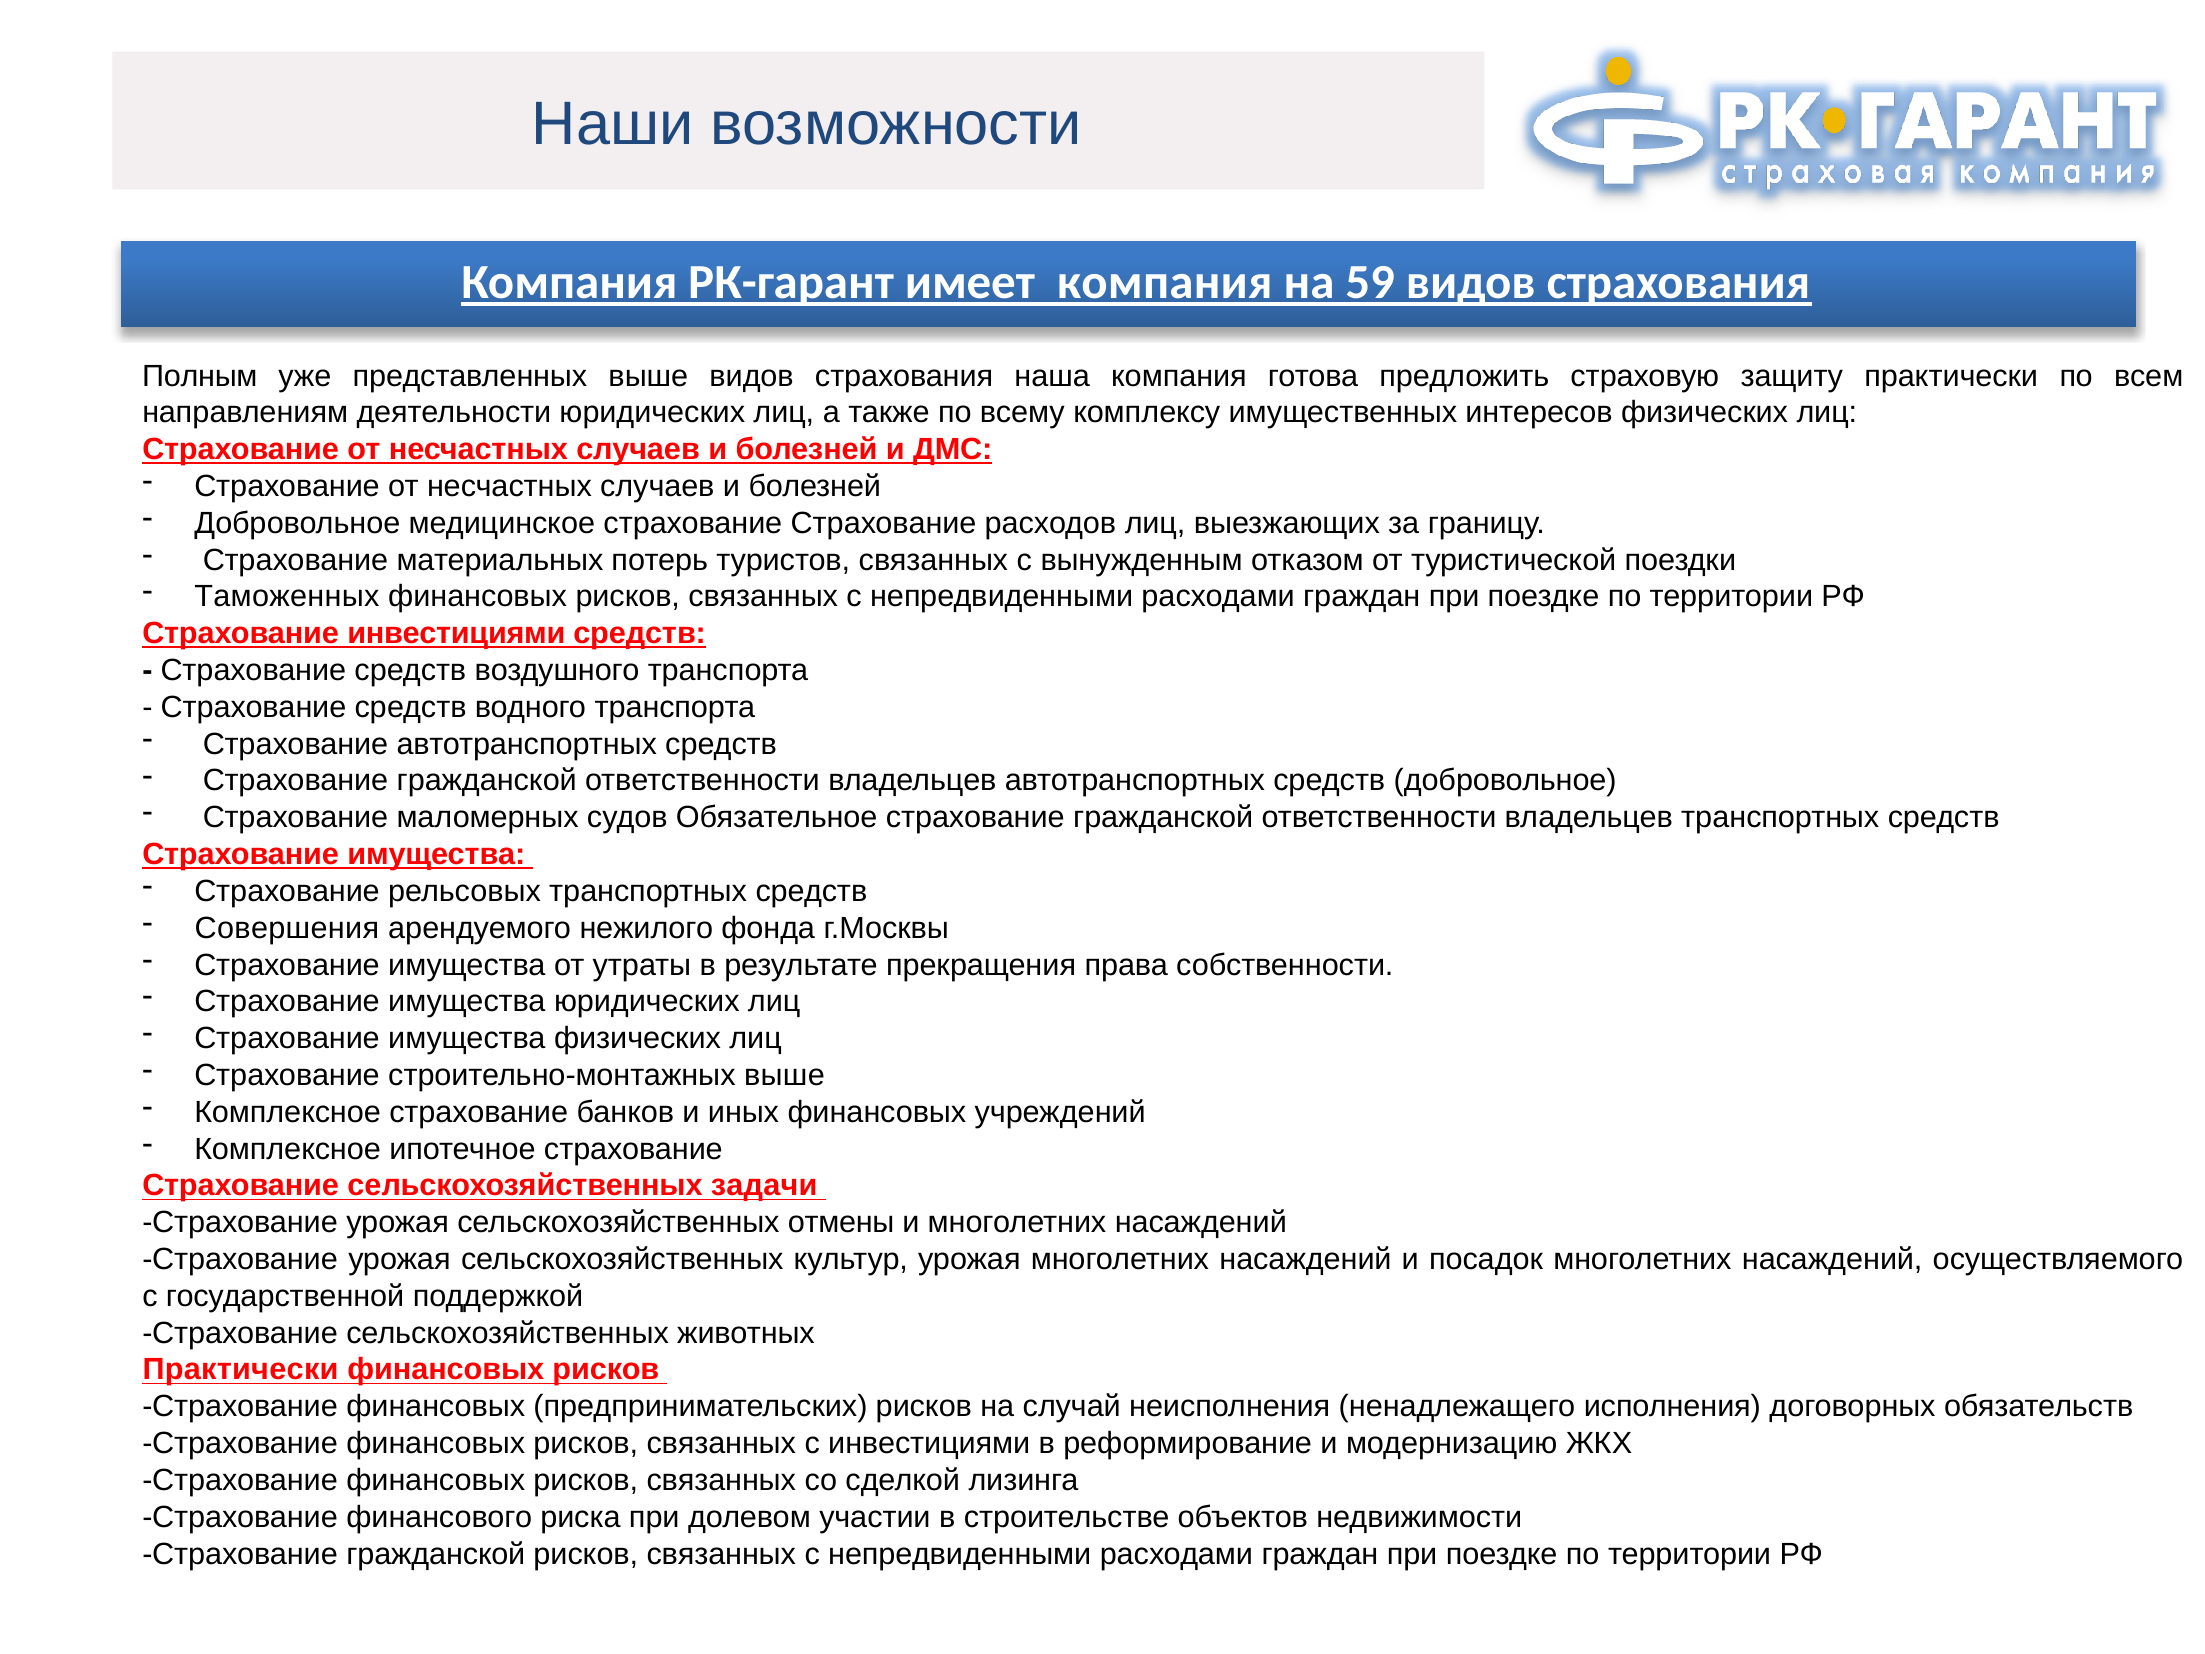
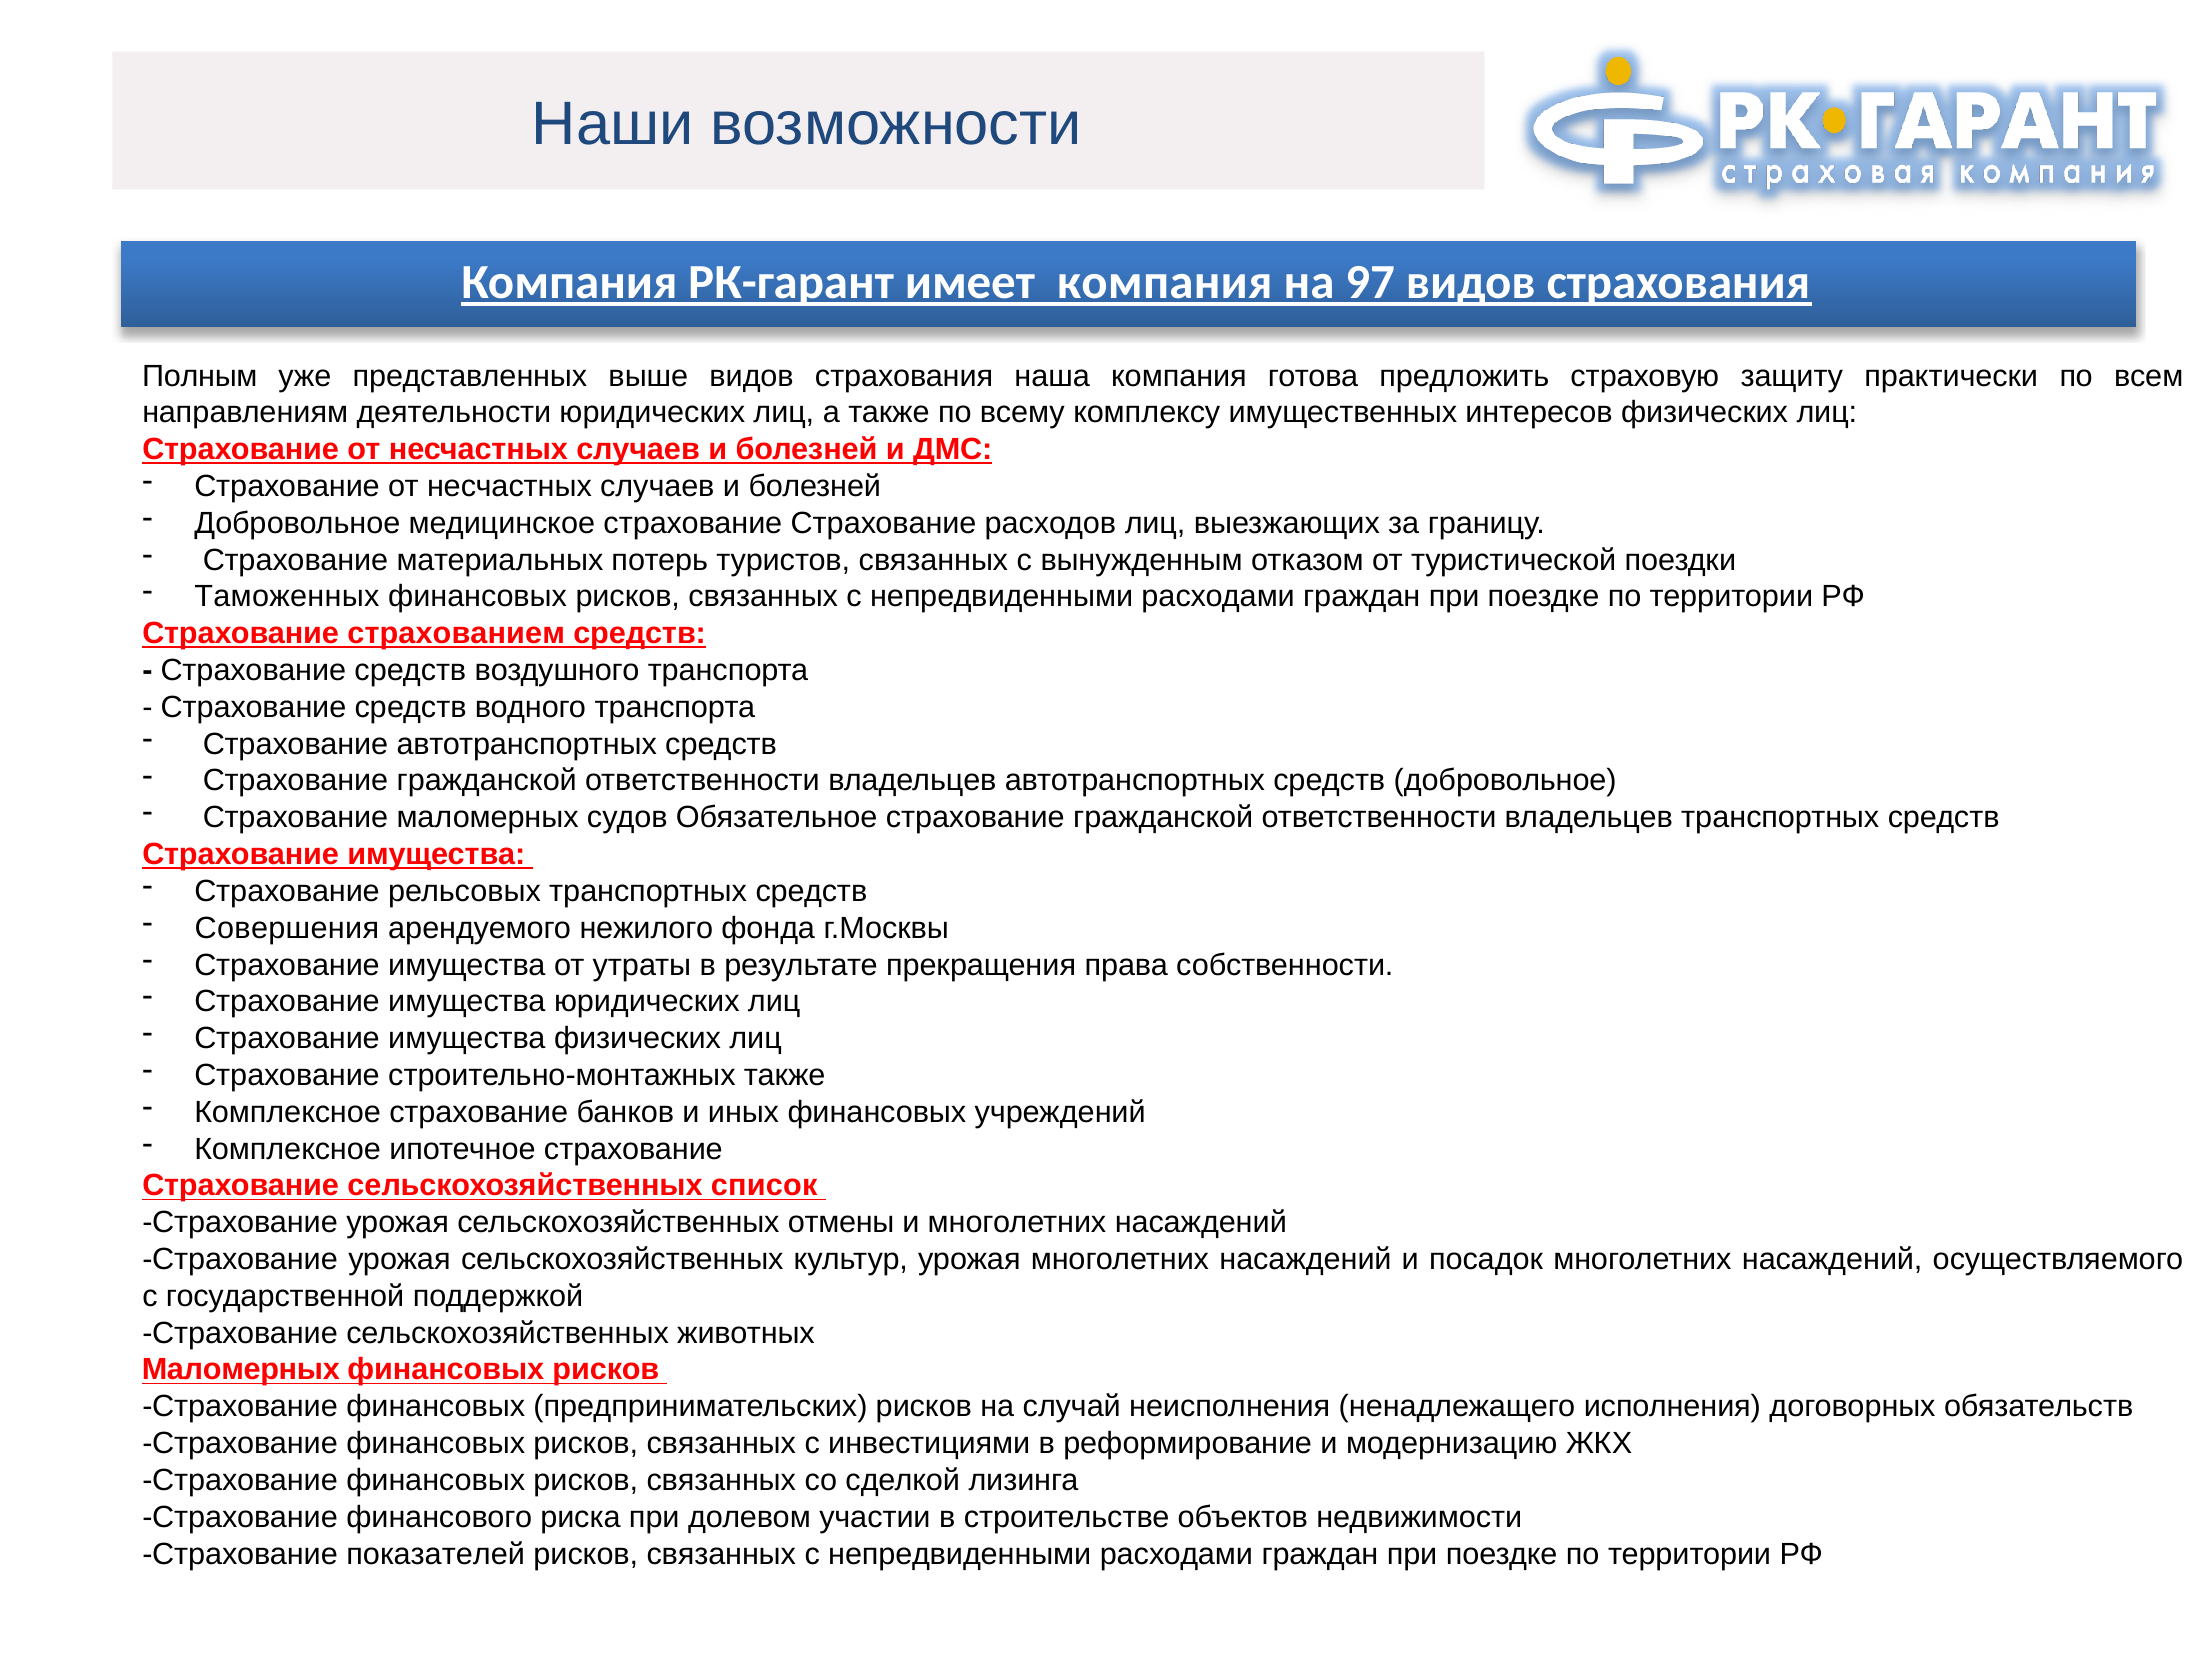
59: 59 -> 97
Страхование инвестициями: инвестициями -> страхованием
строительно-монтажных выше: выше -> также
задачи: задачи -> список
Практически at (240, 1370): Практически -> Маломерных
гражданской at (436, 1554): гражданской -> показателей
